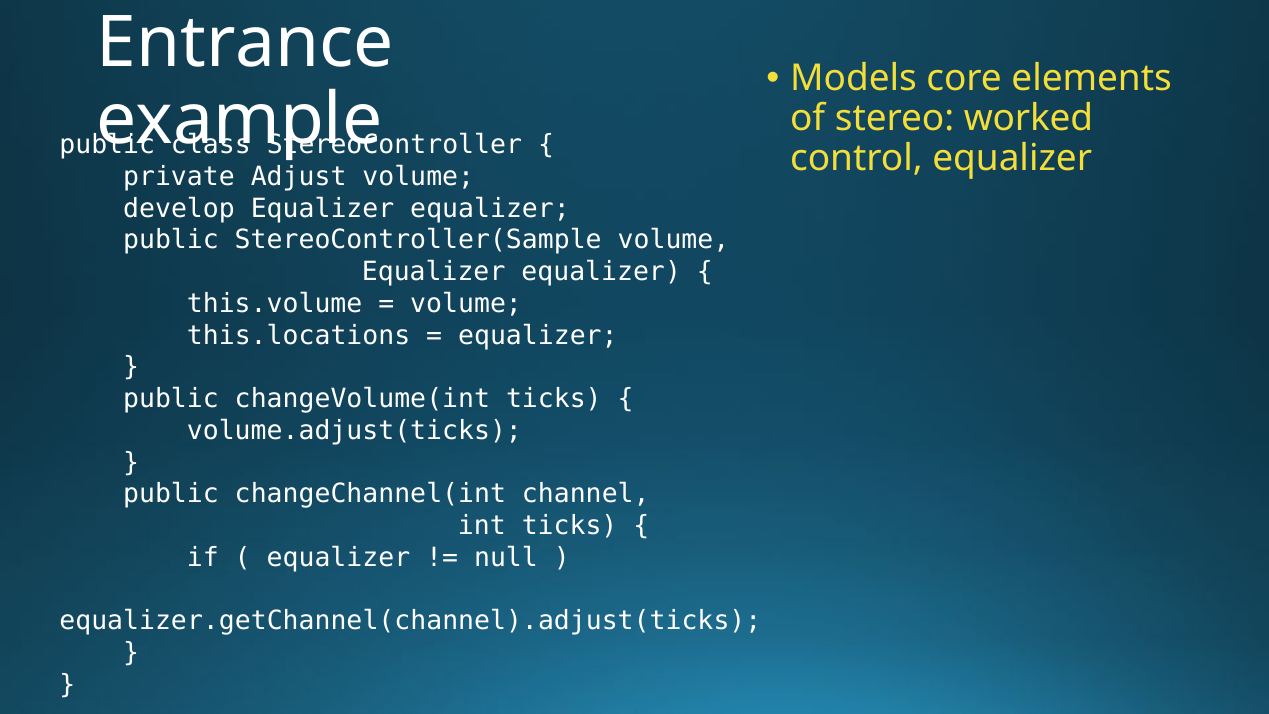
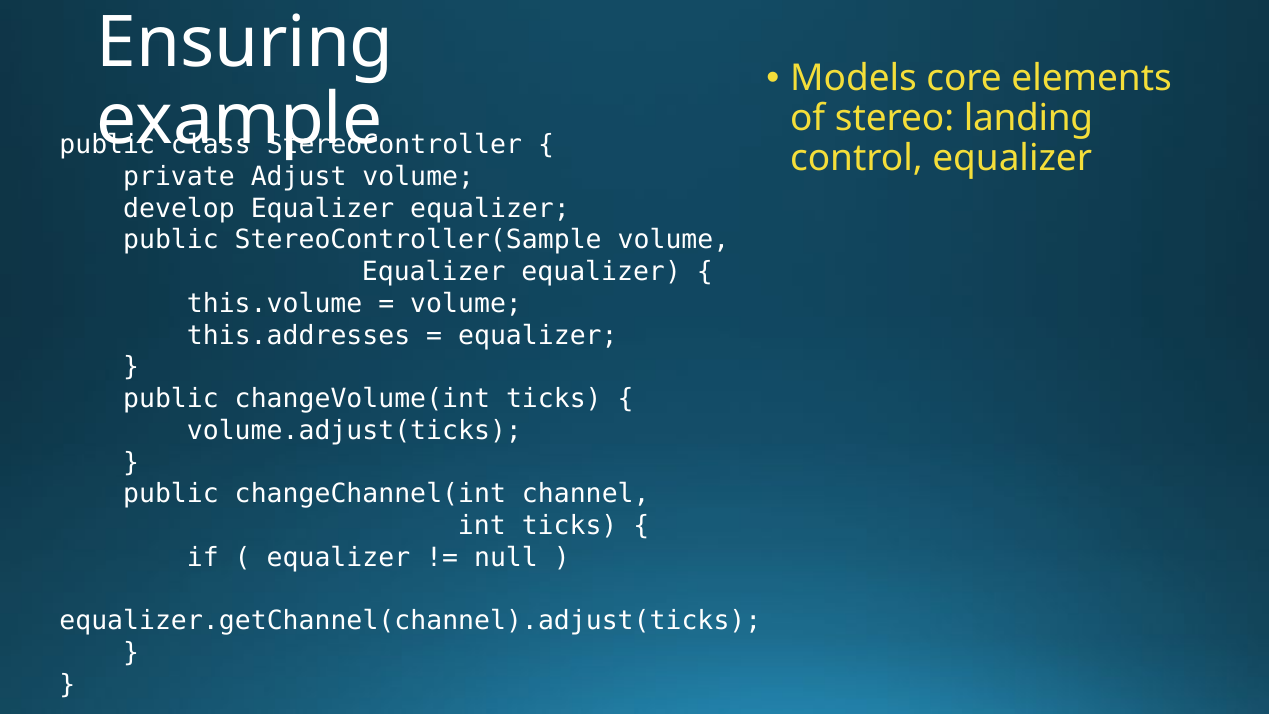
Entrance: Entrance -> Ensuring
worked: worked -> landing
this.locations: this.locations -> this.addresses
